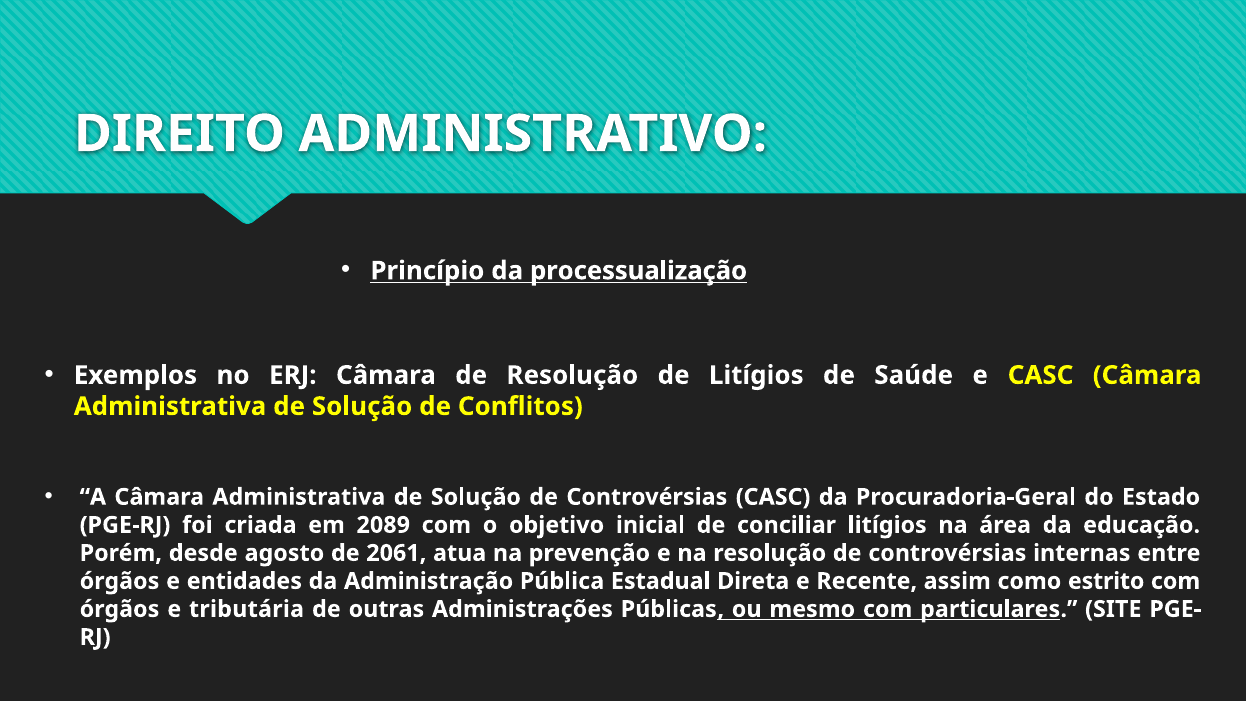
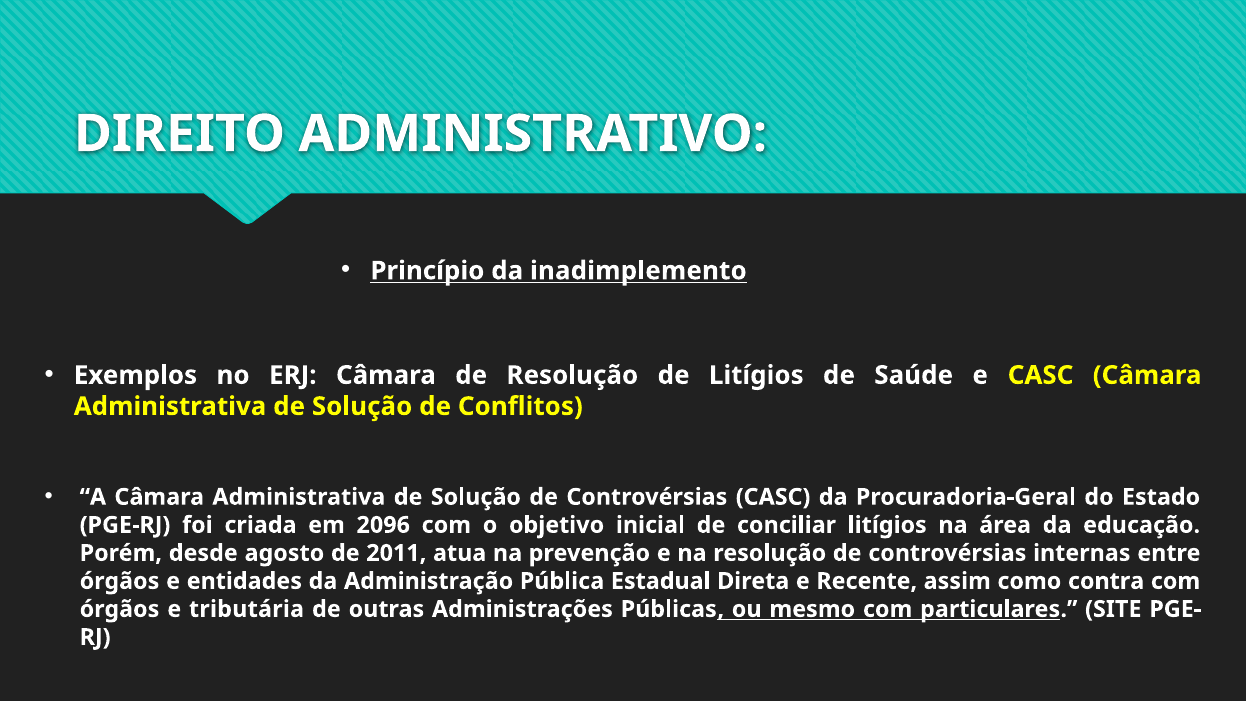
processualização: processualização -> inadimplemento
2089: 2089 -> 2096
2061: 2061 -> 2011
estrito: estrito -> contra
